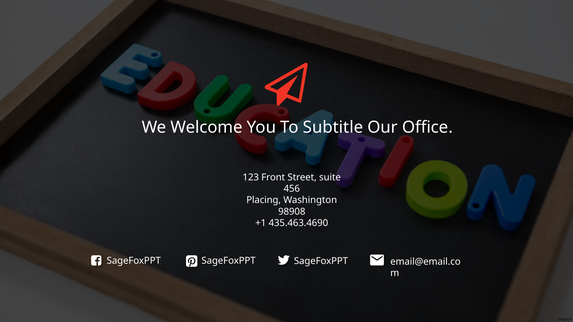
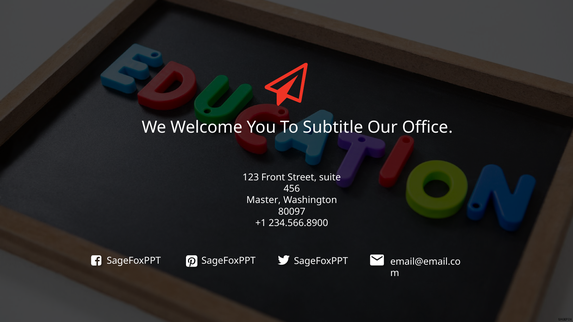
Placing: Placing -> Master
98908: 98908 -> 80097
435.463.4690: 435.463.4690 -> 234.566.8900
